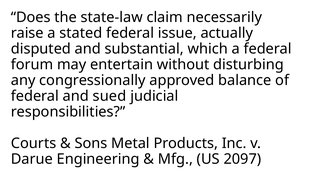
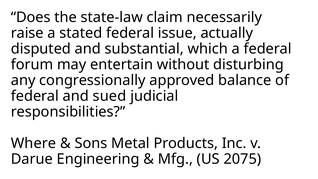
Courts: Courts -> Where
2097: 2097 -> 2075
